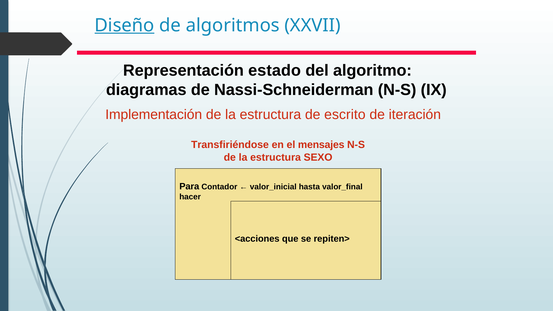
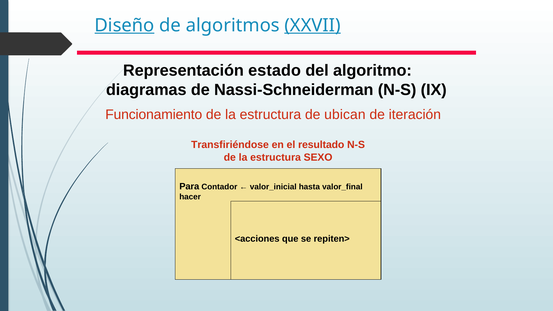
XXVII underline: none -> present
Implementación: Implementación -> Funcionamiento
escrito: escrito -> ubican
mensajes: mensajes -> resultado
